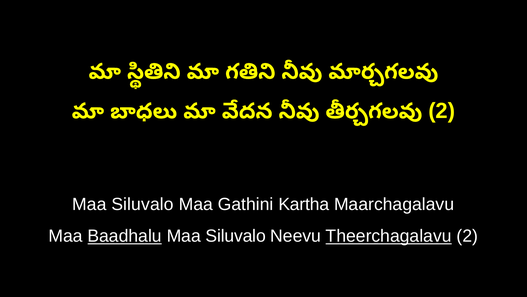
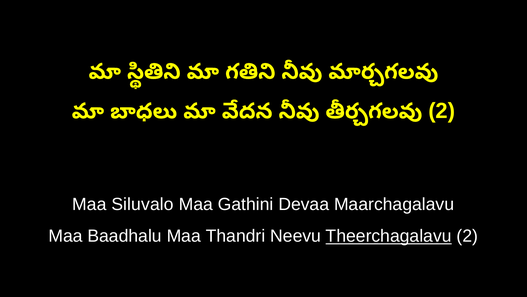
Kartha: Kartha -> Devaa
Baadhalu underline: present -> none
Siluvalo at (236, 236): Siluvalo -> Thandri
